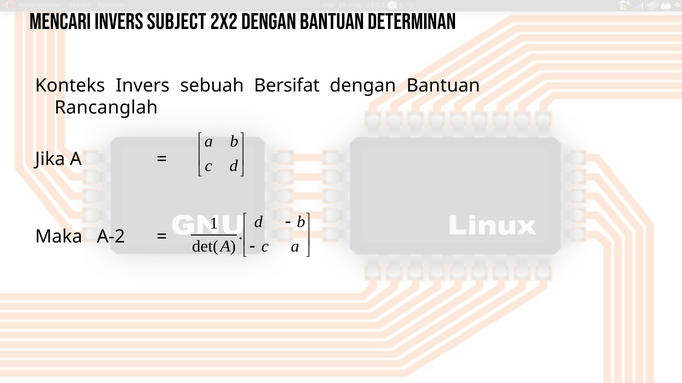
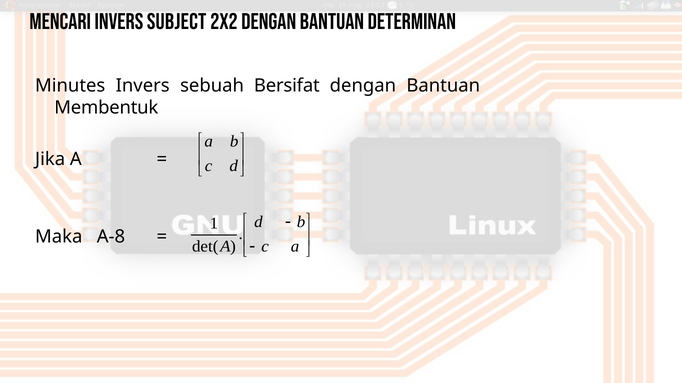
Konteks: Konteks -> Minutes
Rancanglah: Rancanglah -> Membentuk
A-2: A-2 -> A-8
